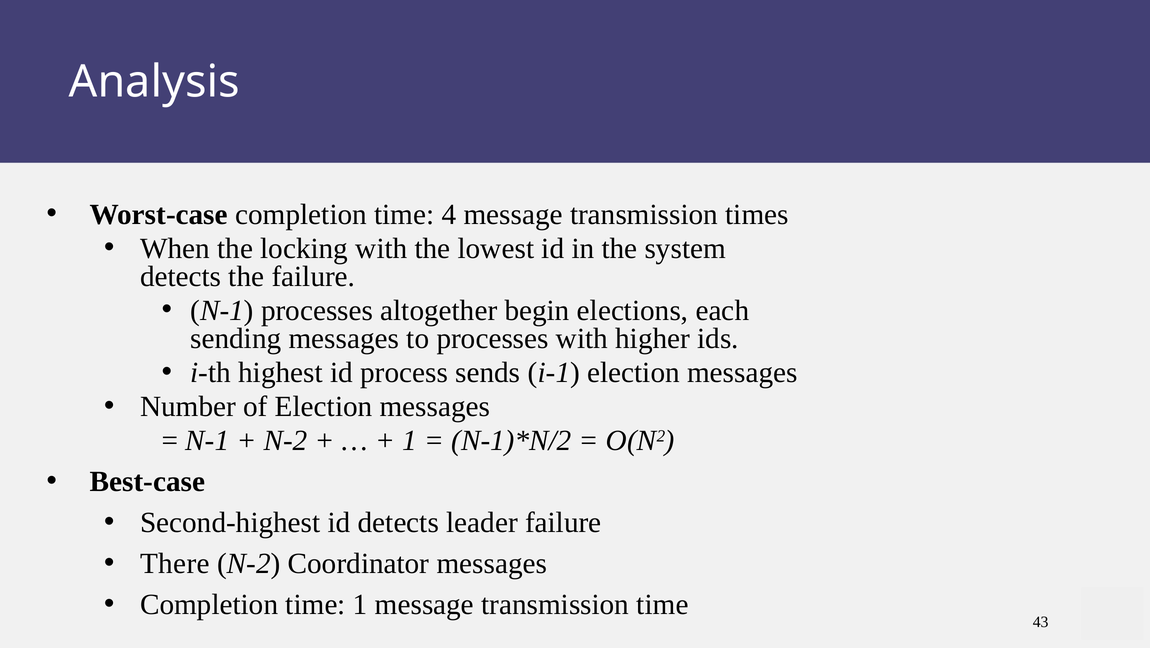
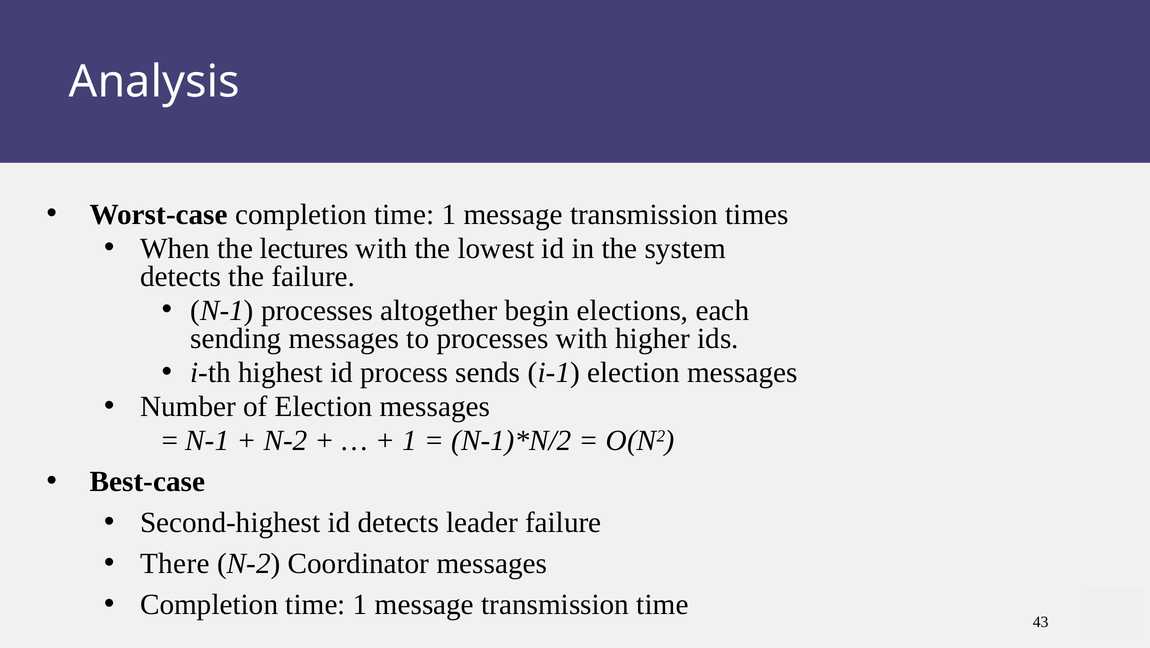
Worst-case completion time 4: 4 -> 1
locking: locking -> lectures
